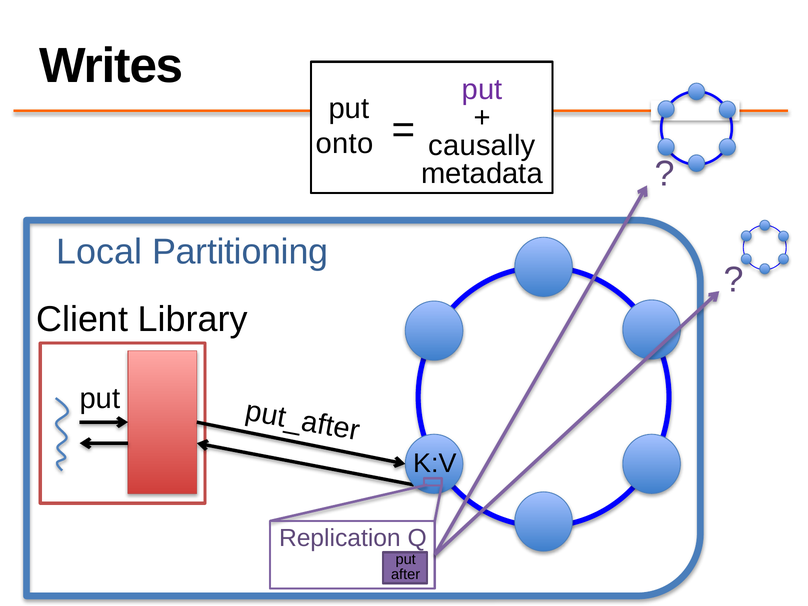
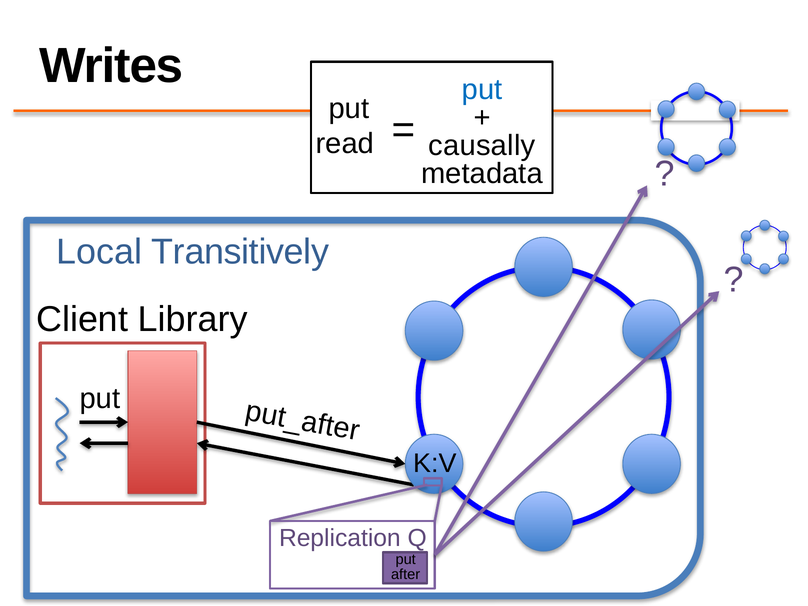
put at (482, 90) colour: purple -> blue
onto: onto -> read
Partitioning: Partitioning -> Transitively
